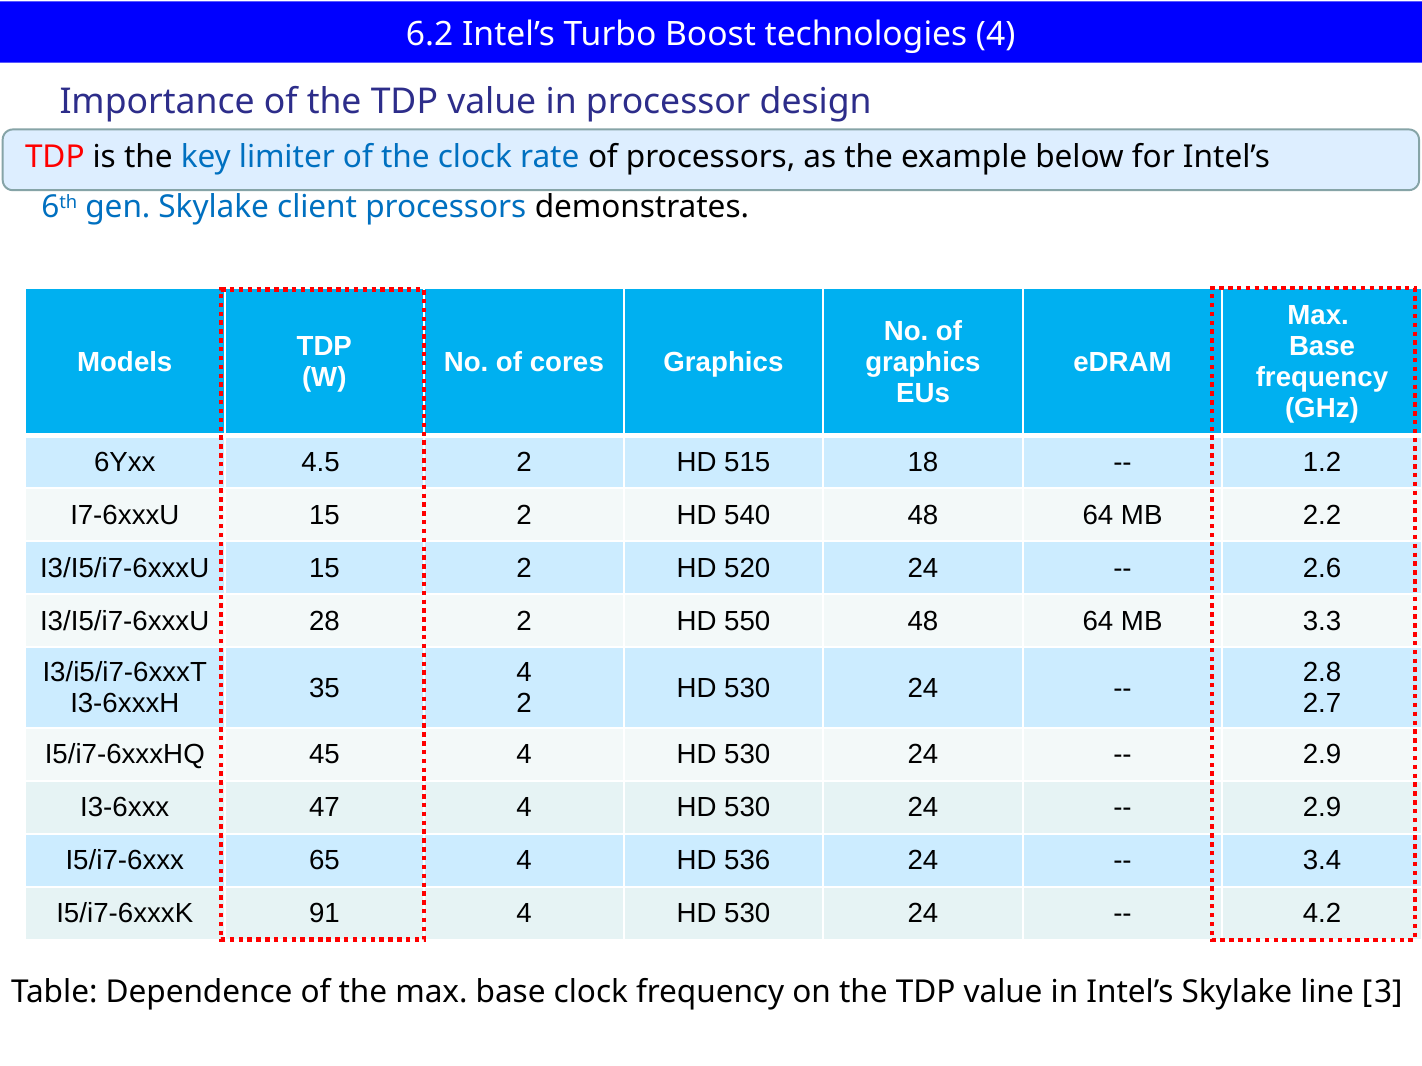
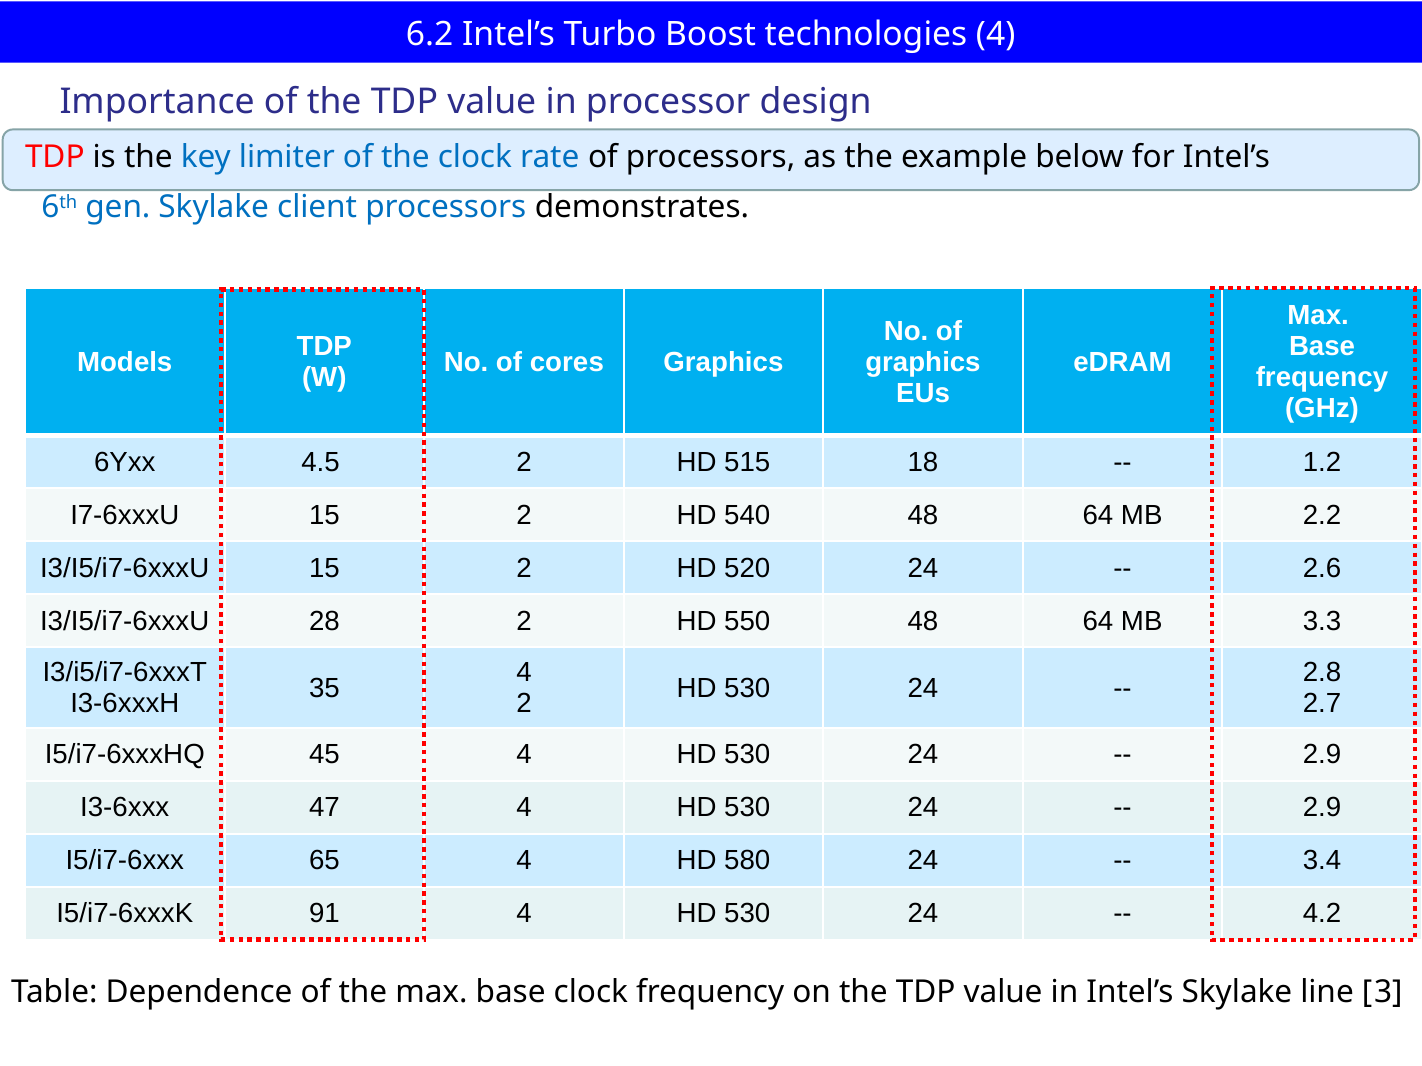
536: 536 -> 580
